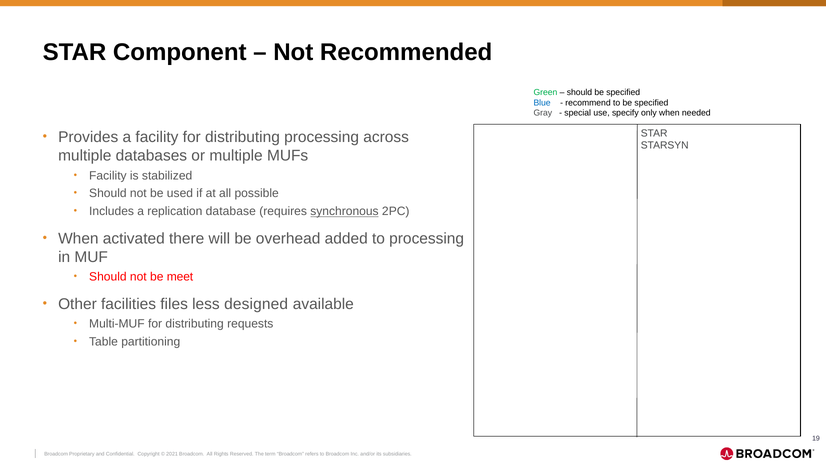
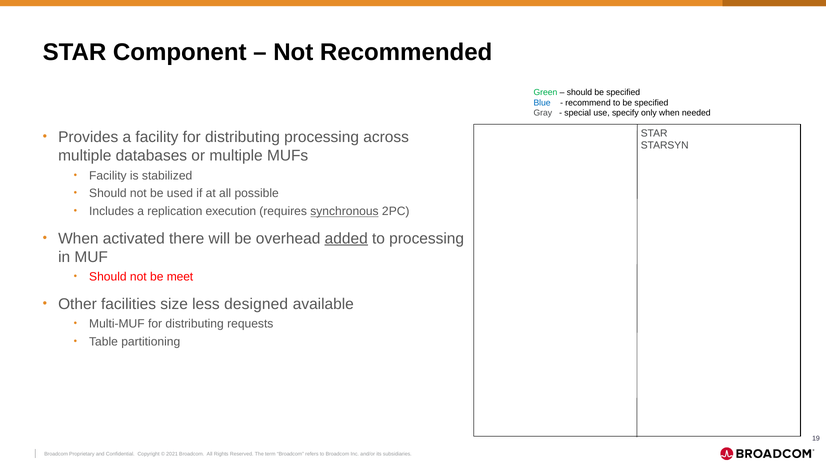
database: database -> execution
added underline: none -> present
files: files -> size
